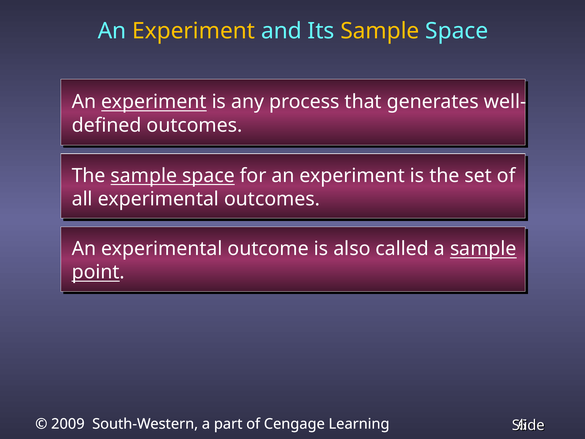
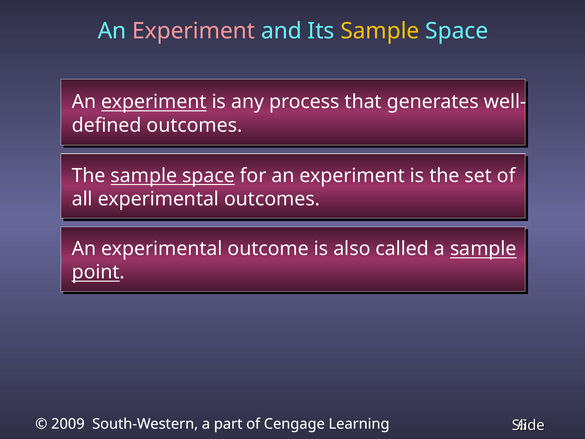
Experiment at (194, 31) colour: yellow -> pink
